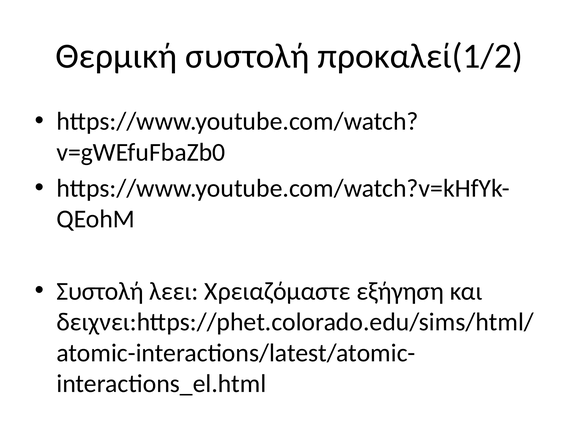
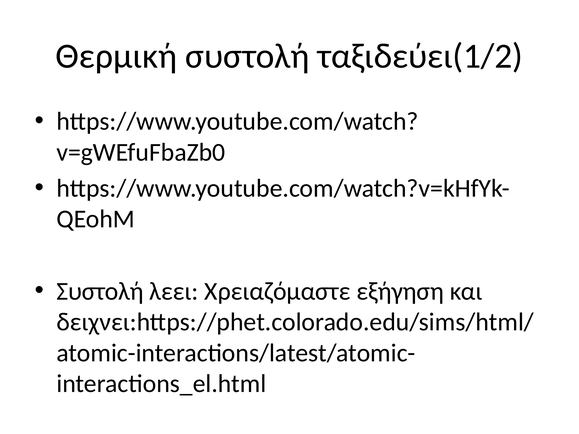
προκαλεί(1/2: προκαλεί(1/2 -> ταξιδεύει(1/2
